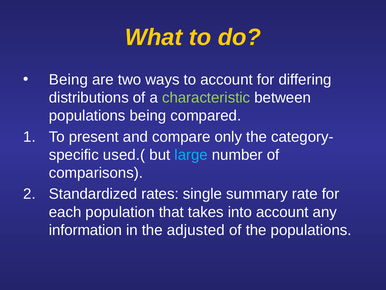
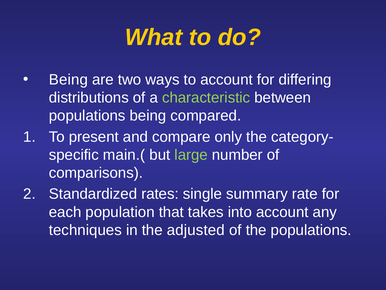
used.(: used.( -> main.(
large colour: light blue -> light green
information: information -> techniques
